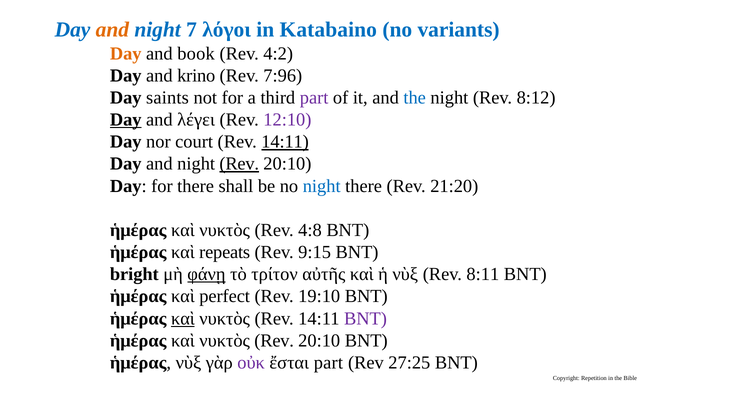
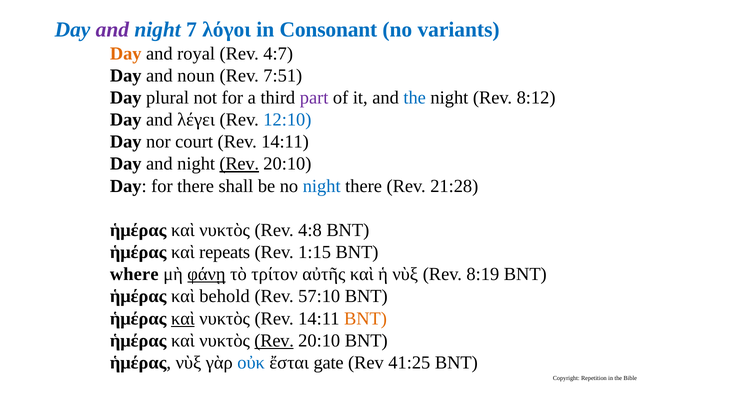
and at (112, 30) colour: orange -> purple
Katabaino: Katabaino -> Consonant
book: book -> royal
4:2: 4:2 -> 4:7
krino: krino -> noun
7:96: 7:96 -> 7:51
saints: saints -> plural
Day at (126, 120) underline: present -> none
12:10 colour: purple -> blue
14:11 at (285, 142) underline: present -> none
21:20: 21:20 -> 21:28
9:15: 9:15 -> 1:15
bright: bright -> where
8:11: 8:11 -> 8:19
perfect: perfect -> behold
19:10: 19:10 -> 57:10
BNT at (366, 318) colour: purple -> orange
Rev at (274, 341) underline: none -> present
οὐκ colour: purple -> blue
ἔσται part: part -> gate
27:25: 27:25 -> 41:25
